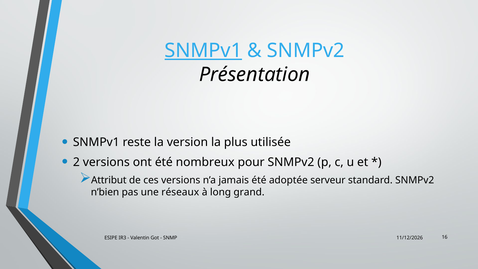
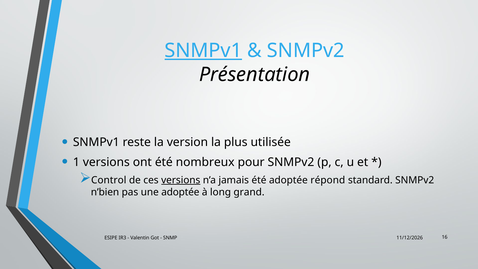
2: 2 -> 1
Attribut: Attribut -> Control
versions at (181, 180) underline: none -> present
serveur: serveur -> répond
une réseaux: réseaux -> adoptée
